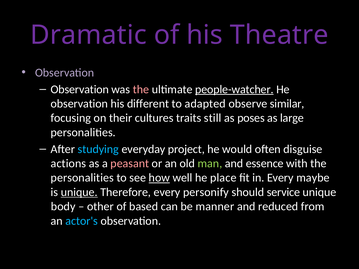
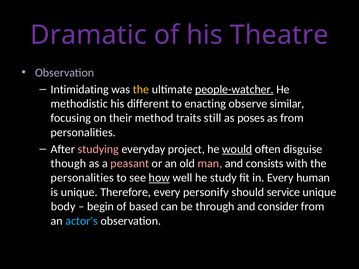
Observation at (80, 89): Observation -> Intimidating
the at (141, 89) colour: pink -> yellow
observation at (79, 104): observation -> methodistic
adapted: adapted -> enacting
cultures: cultures -> method
as large: large -> from
studying colour: light blue -> pink
would underline: none -> present
actions: actions -> though
man colour: light green -> pink
essence: essence -> consists
place: place -> study
maybe: maybe -> human
unique at (79, 192) underline: present -> none
other: other -> begin
manner: manner -> through
reduced: reduced -> consider
